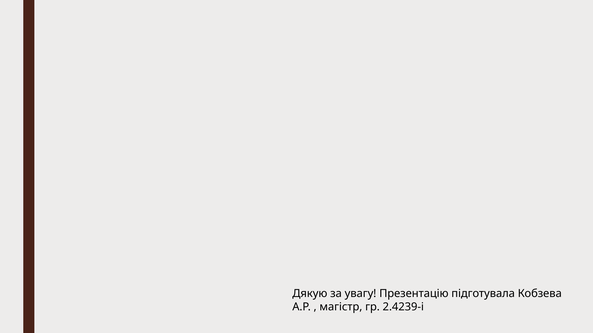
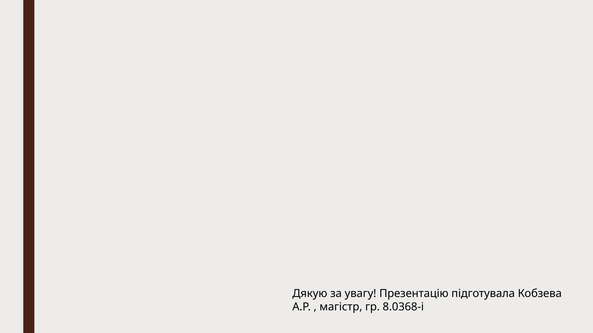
2.4239-і: 2.4239-і -> 8.0368-і
